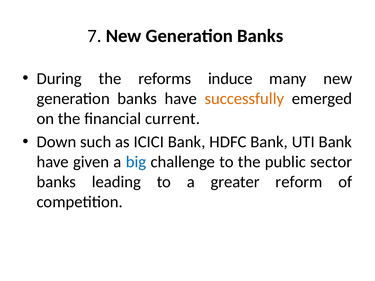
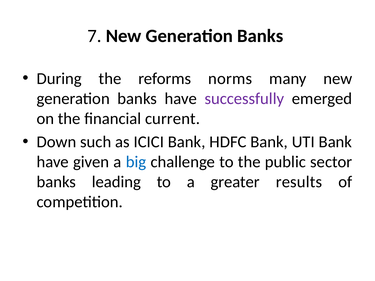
induce: induce -> norms
successfully colour: orange -> purple
reform: reform -> results
